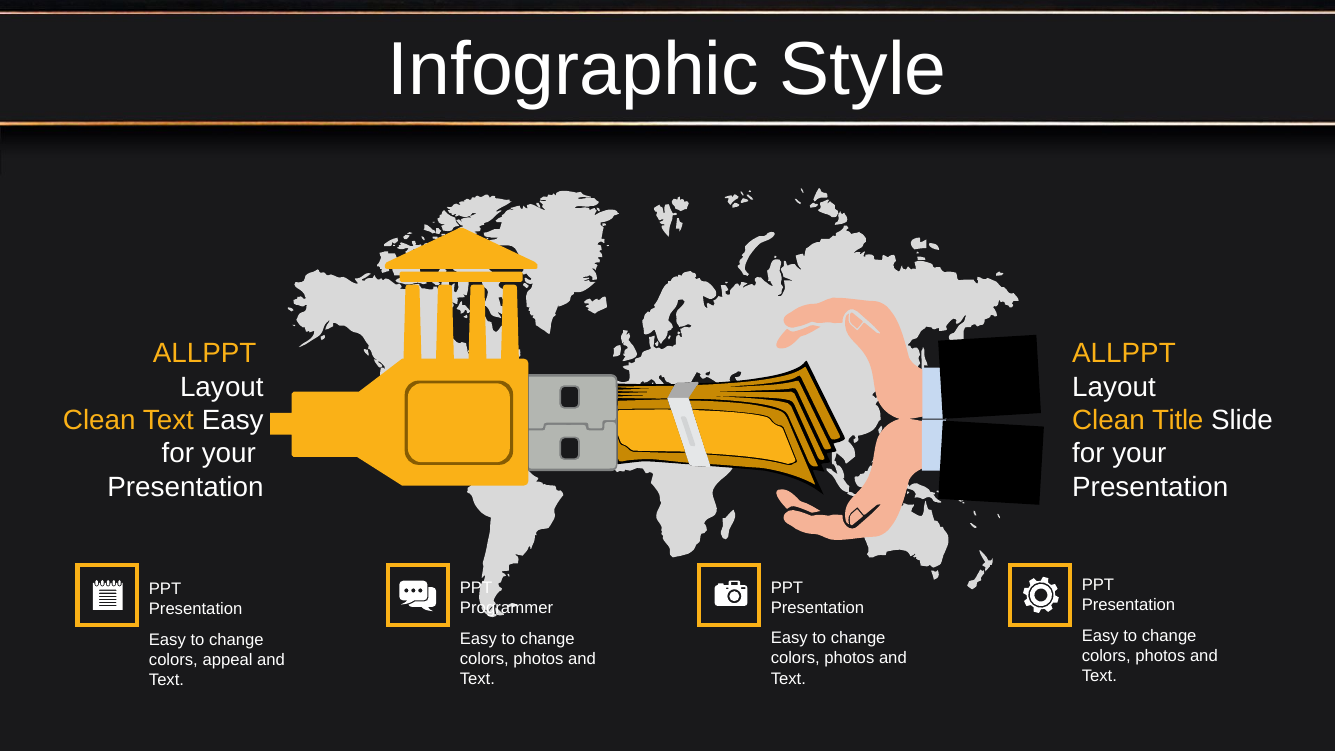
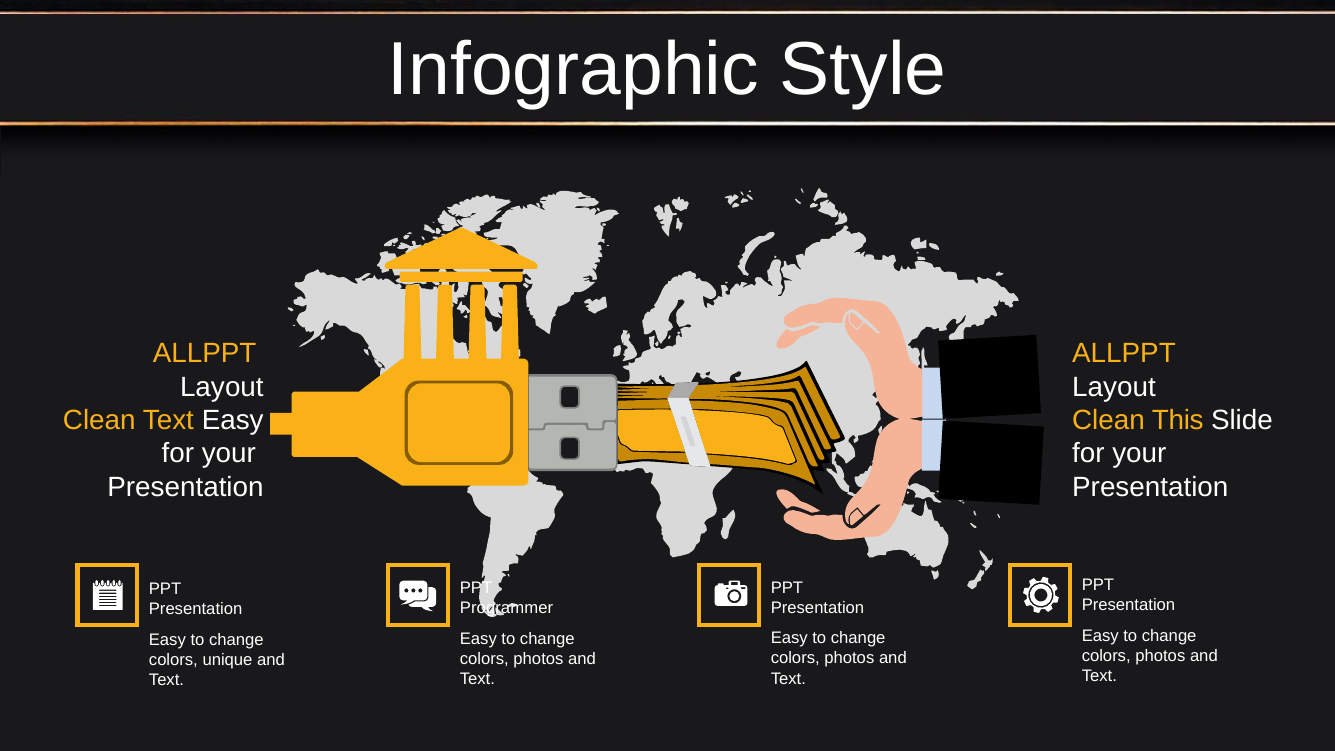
Title: Title -> This
appeal: appeal -> unique
